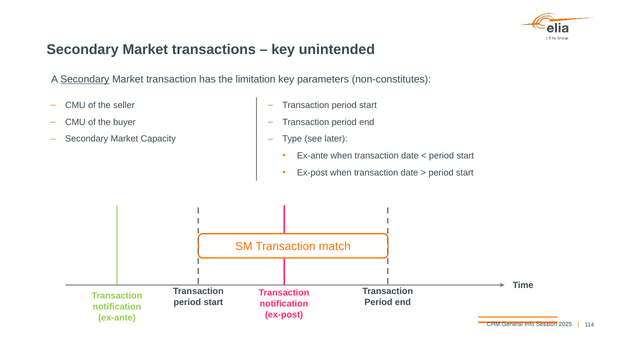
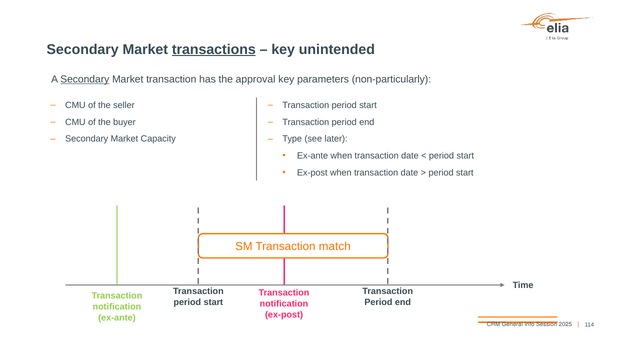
transactions underline: none -> present
limitation: limitation -> approval
non-constitutes: non-constitutes -> non-particularly
